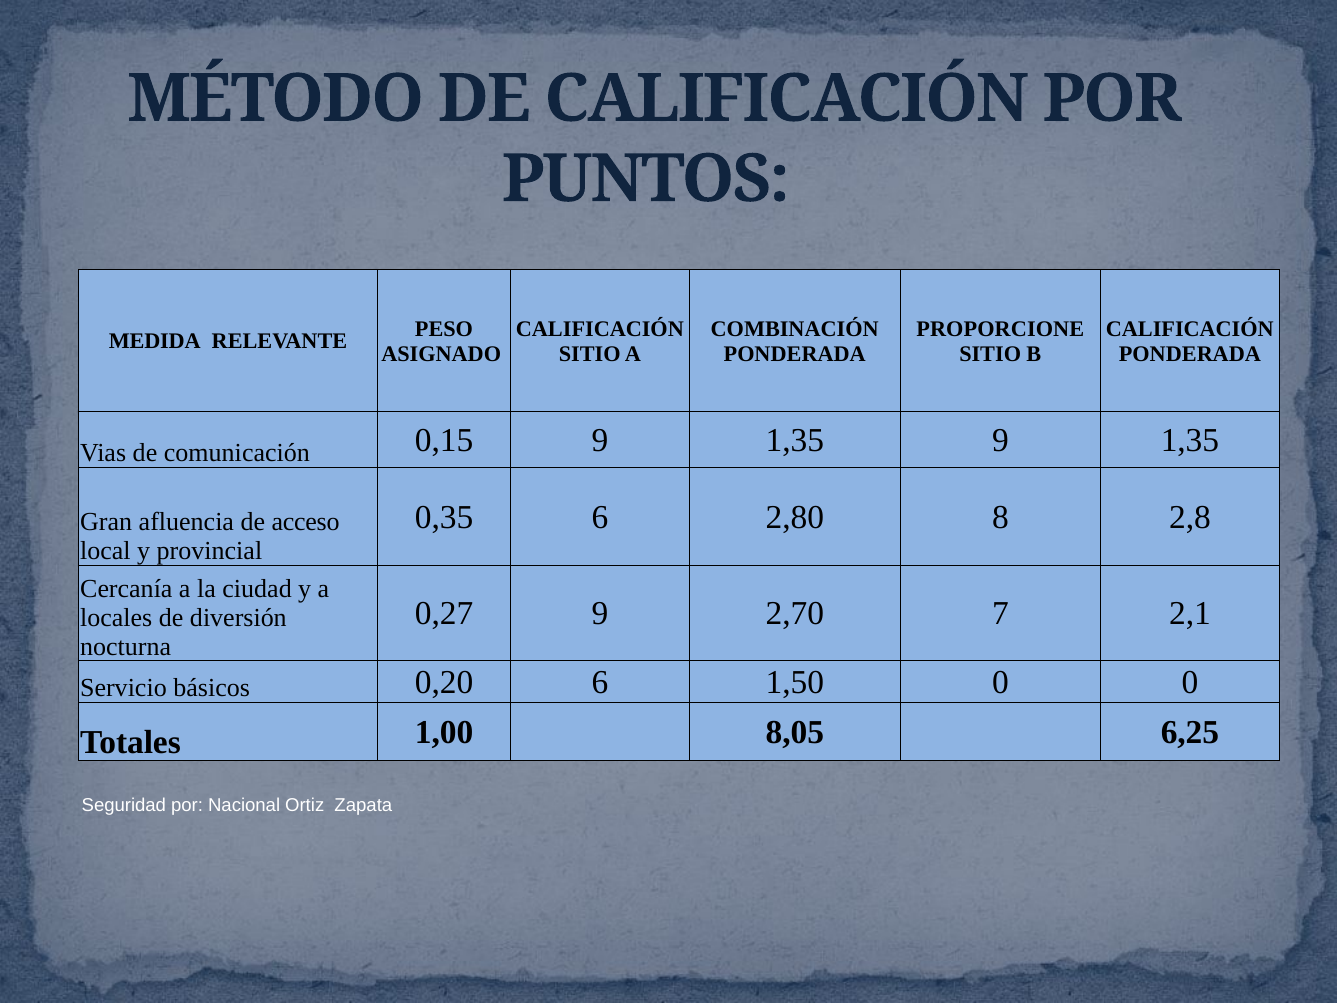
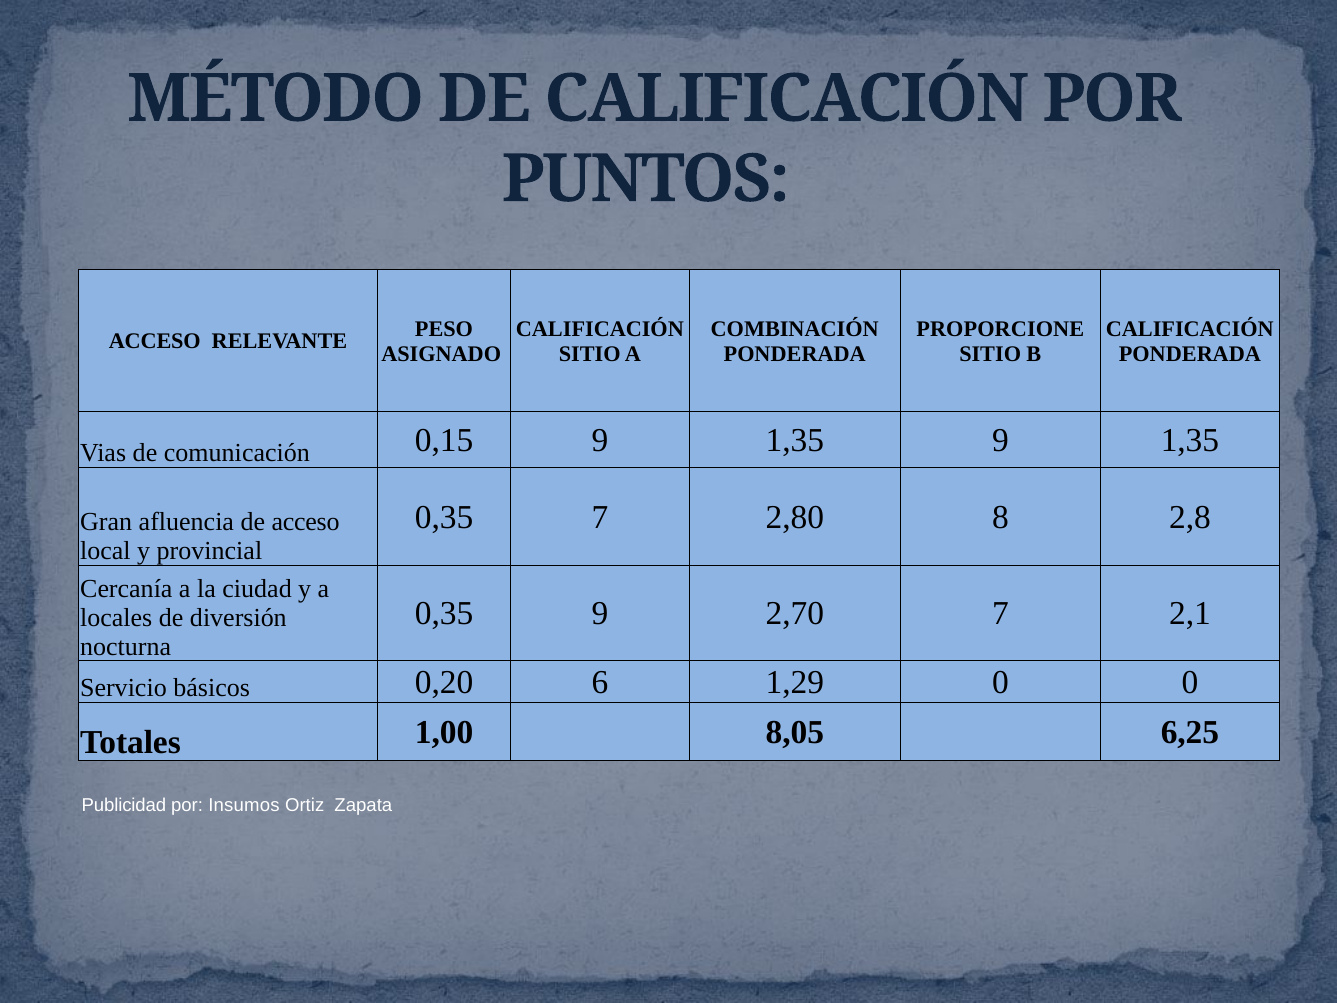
MEDIDA at (155, 341): MEDIDA -> ACCESO
0,35 6: 6 -> 7
0,27 at (444, 614): 0,27 -> 0,35
1,50: 1,50 -> 1,29
Seguridad: Seguridad -> Publicidad
Nacional: Nacional -> Insumos
